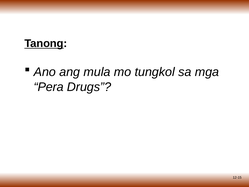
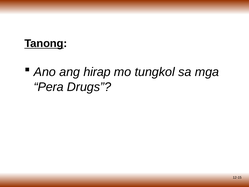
mula: mula -> hirap
